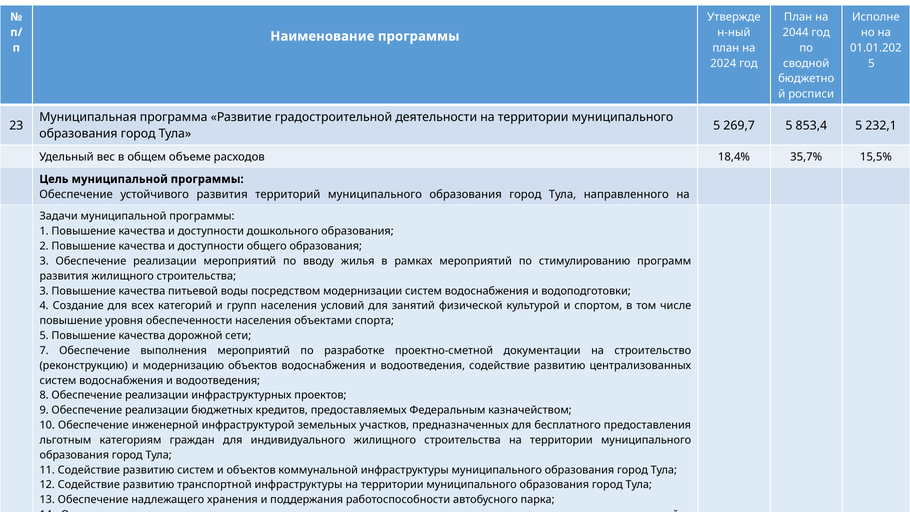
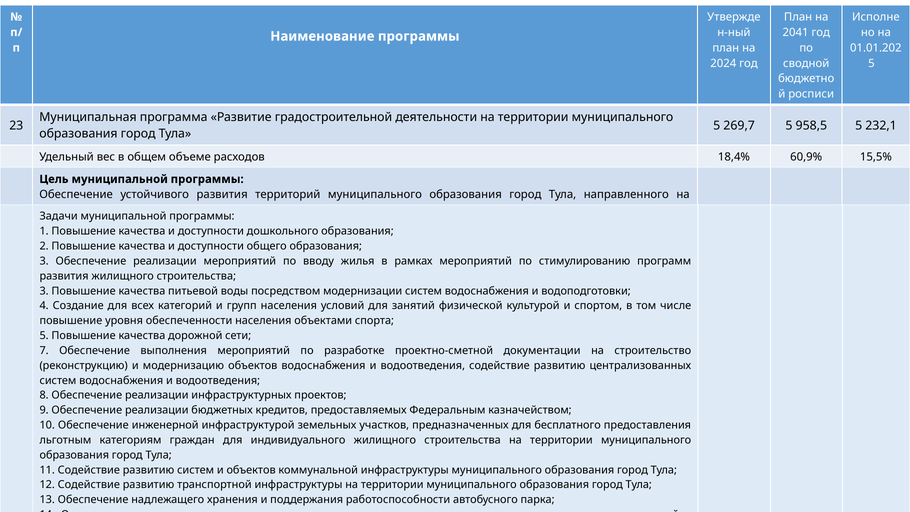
2044: 2044 -> 2041
853,4: 853,4 -> 958,5
35,7%: 35,7% -> 60,9%
